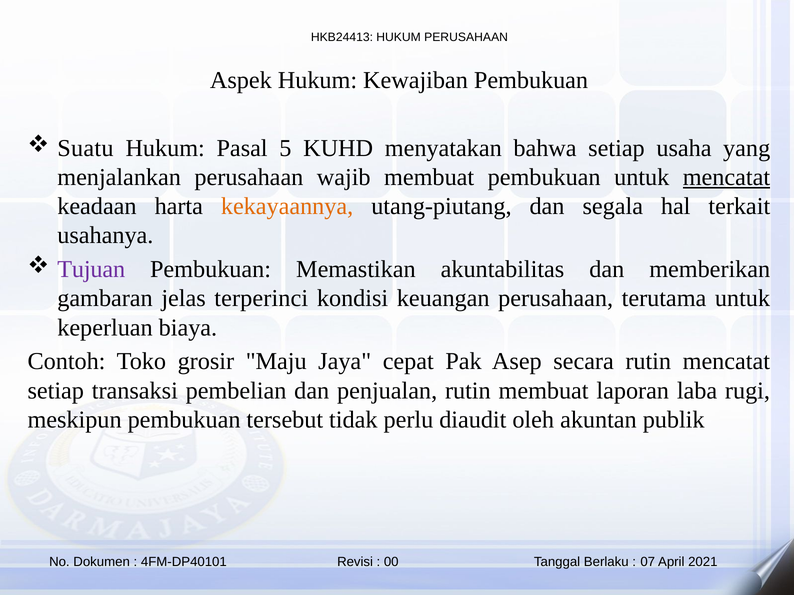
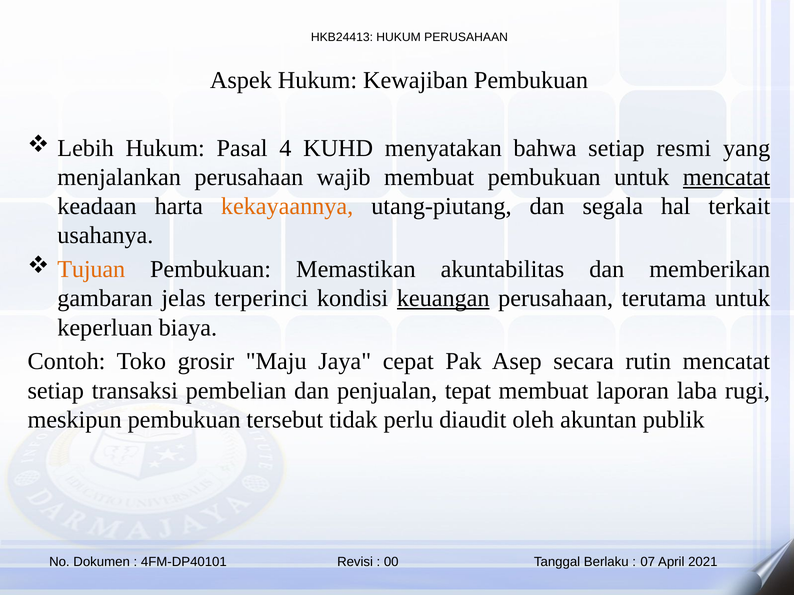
Suatu: Suatu -> Lebih
5: 5 -> 4
usaha: usaha -> resmi
Tujuan colour: purple -> orange
keuangan underline: none -> present
penjualan rutin: rutin -> tepat
